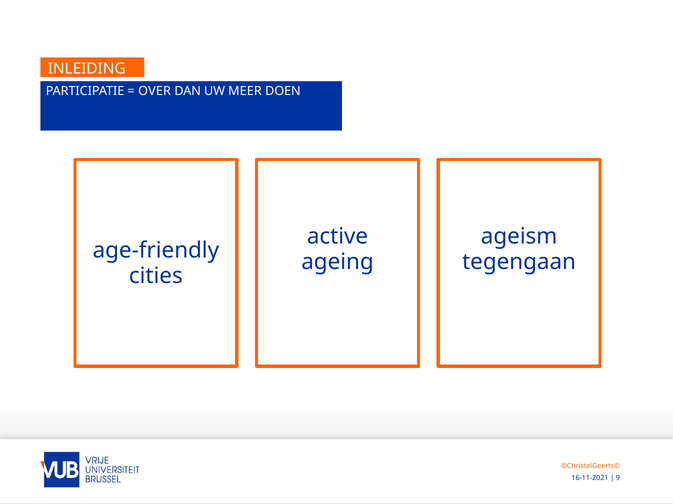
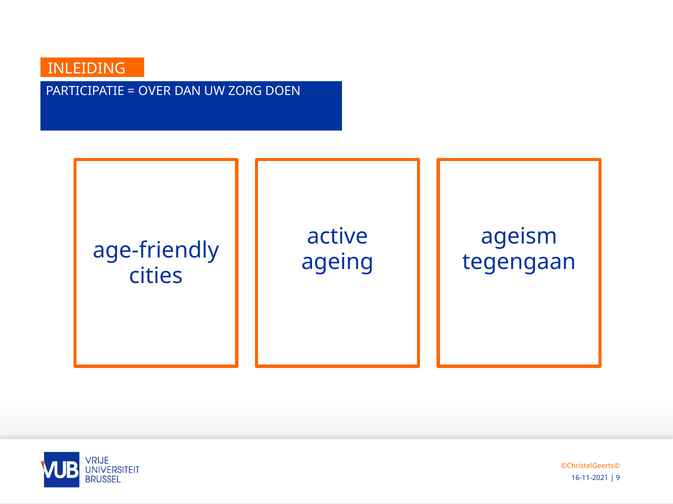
MEER: MEER -> ZORG
